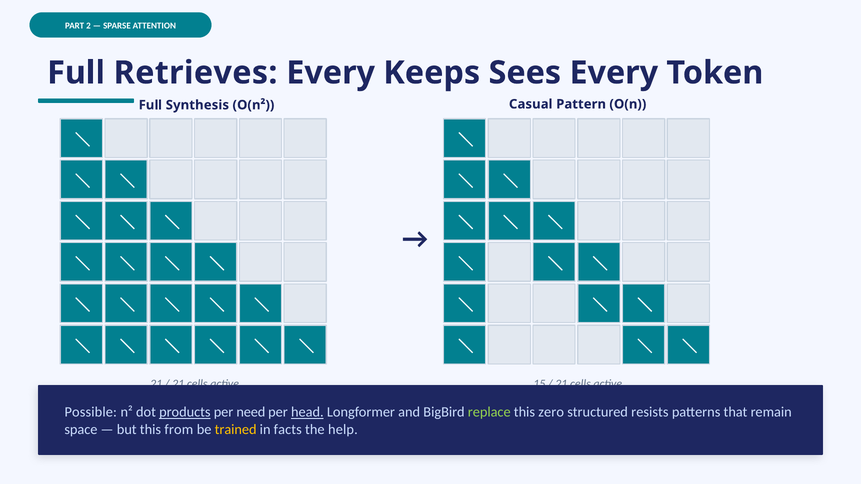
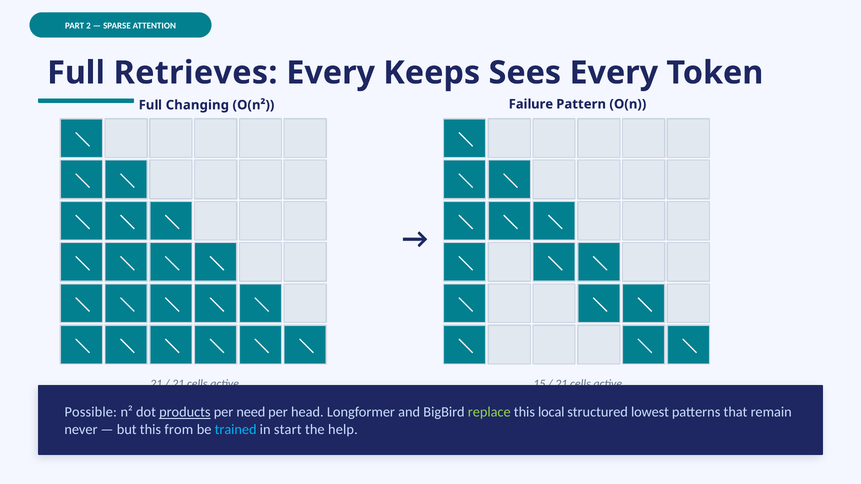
Casual: Casual -> Failure
Synthesis: Synthesis -> Changing
head underline: present -> none
zero: zero -> local
resists: resists -> lowest
space: space -> never
trained colour: yellow -> light blue
facts: facts -> start
